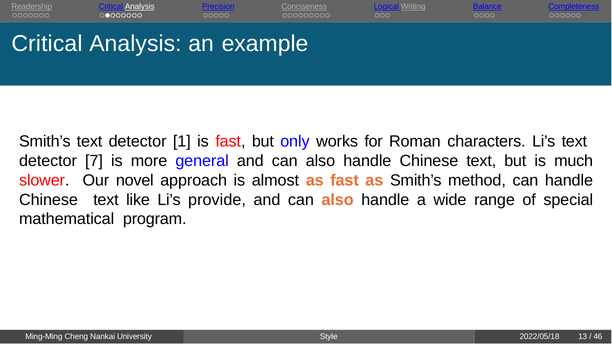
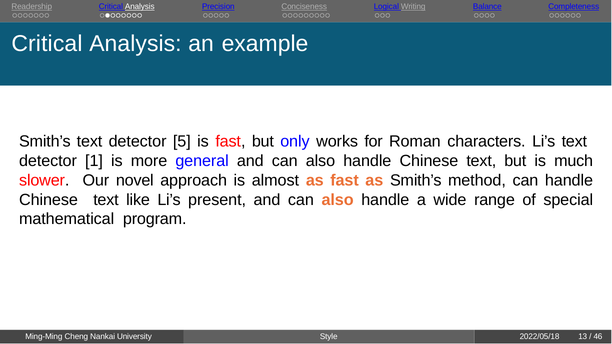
1: 1 -> 5
7: 7 -> 1
provide: provide -> present
